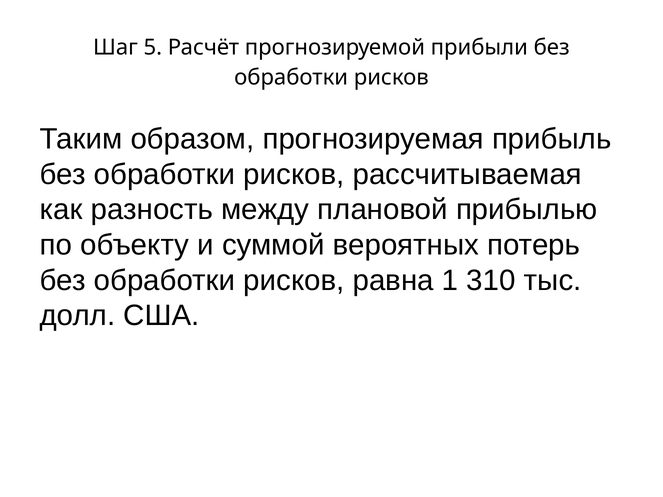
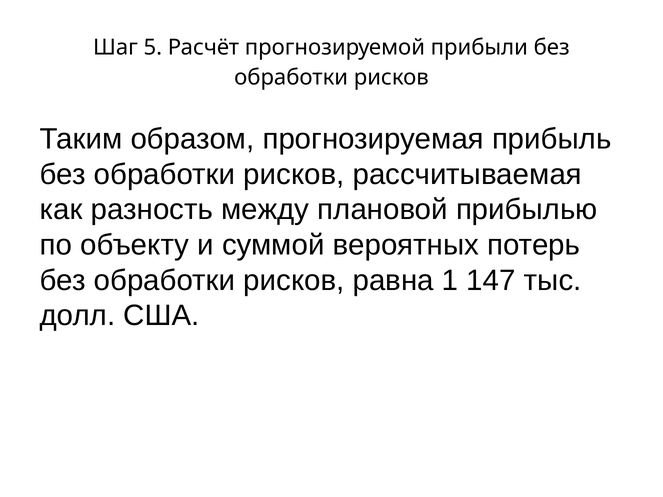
310: 310 -> 147
